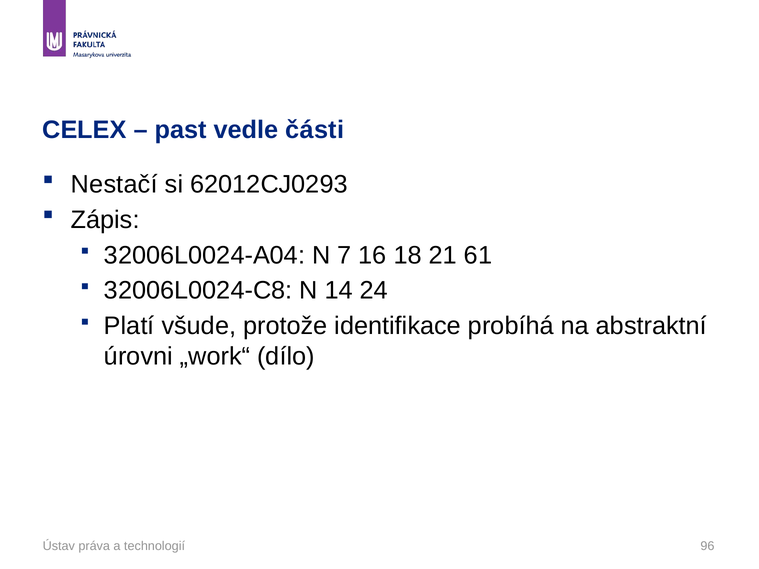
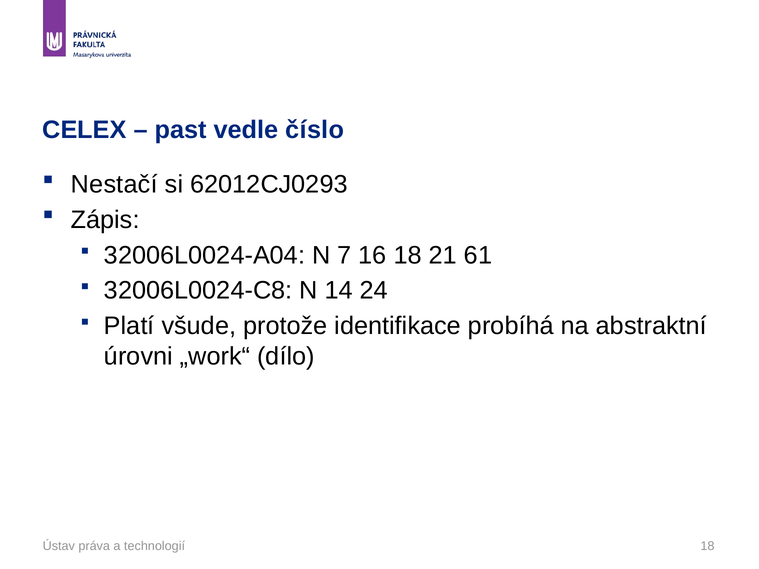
části: části -> číslo
technologií 96: 96 -> 18
